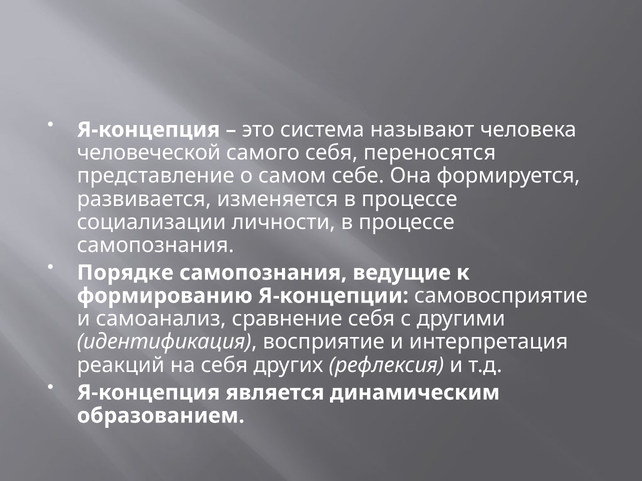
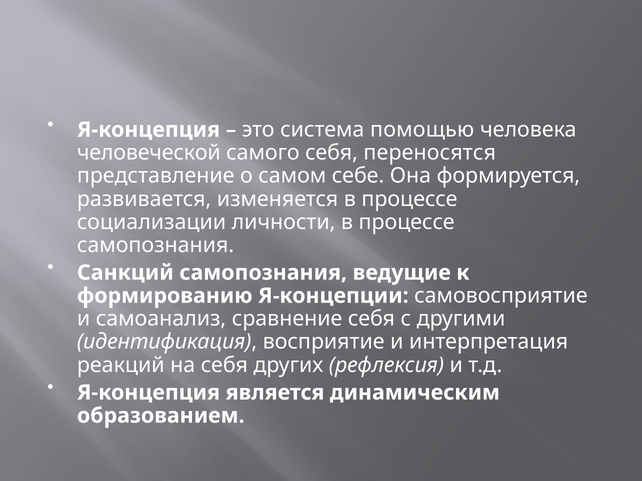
называют: называют -> помощью
Порядке: Порядке -> Санкций
